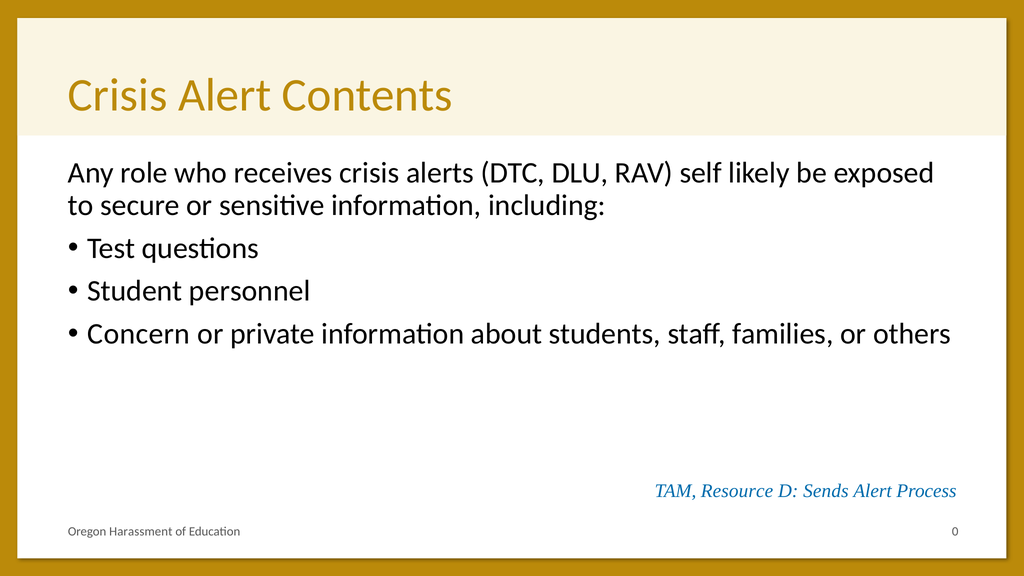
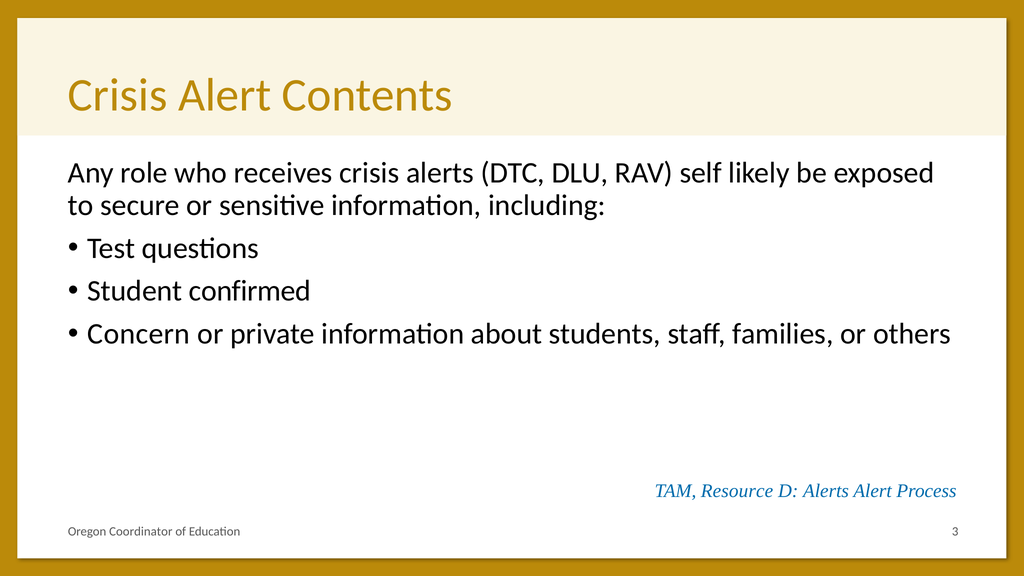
personnel: personnel -> confirmed
D Sends: Sends -> Alerts
Harassment: Harassment -> Coordinator
0: 0 -> 3
